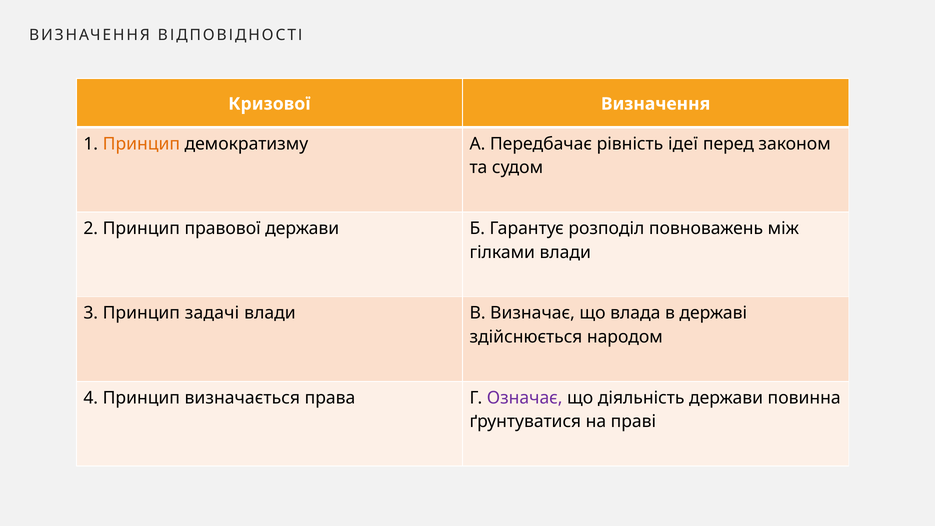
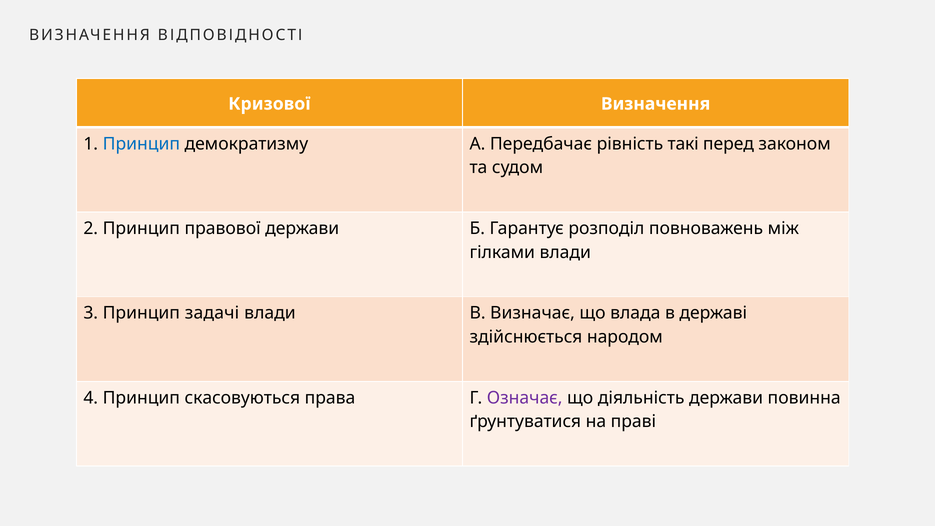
Принцип at (141, 144) colour: orange -> blue
ідеї: ідеї -> такі
визначається: визначається -> скасовуються
